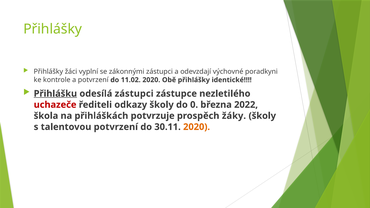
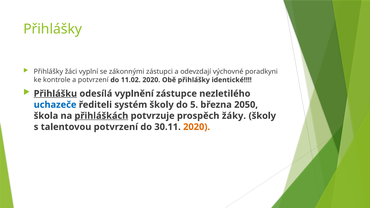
odesílá zástupci: zástupci -> vyplnění
uchazeče colour: red -> blue
odkazy: odkazy -> systém
0: 0 -> 5
2022: 2022 -> 2050
přihláškách underline: none -> present
